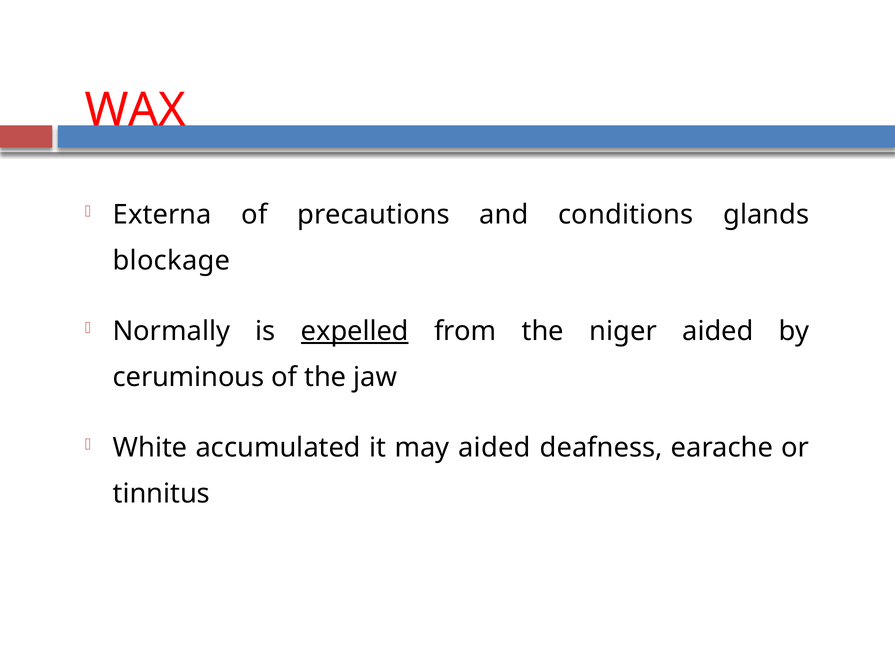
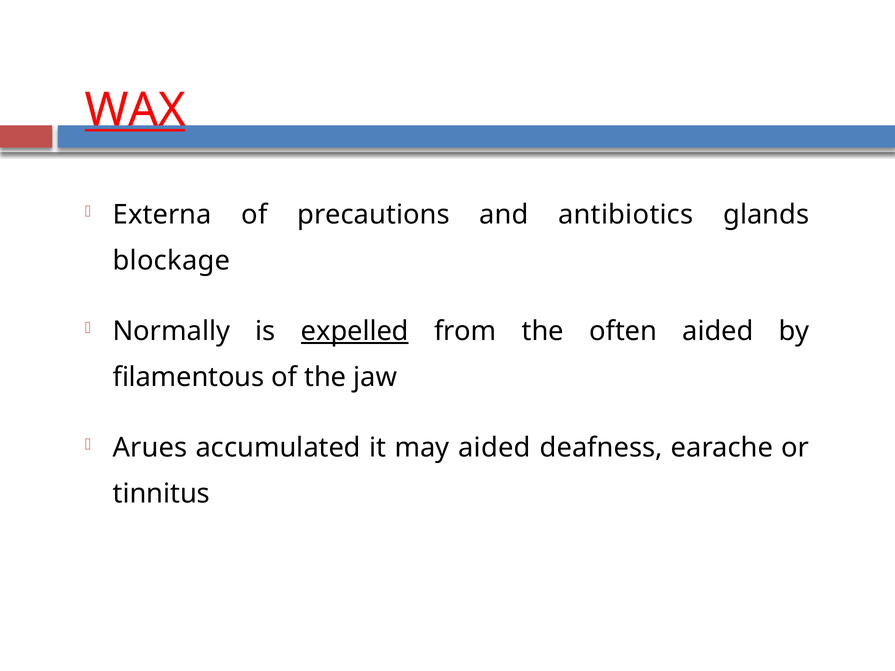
WAX underline: none -> present
conditions: conditions -> antibiotics
niger: niger -> often
ceruminous: ceruminous -> filamentous
White: White -> Arues
